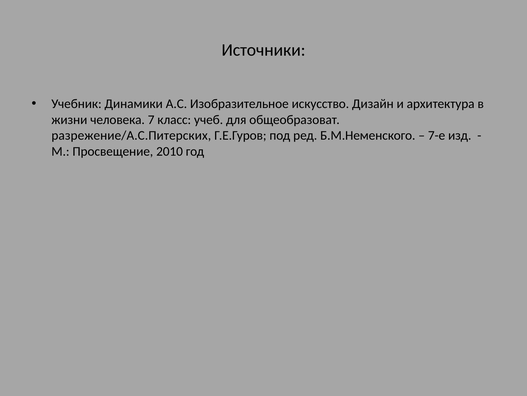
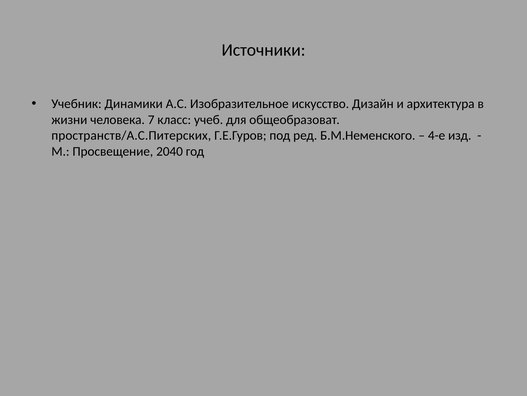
разрежение/А.С.Питерских: разрежение/А.С.Питерских -> пространств/А.С.Питерских
7-е: 7-е -> 4-е
2010: 2010 -> 2040
